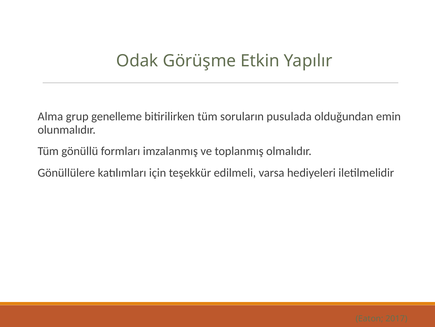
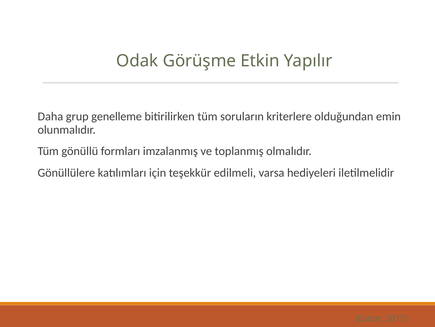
Alma: Alma -> Daha
pusulada: pusulada -> kriterlere
